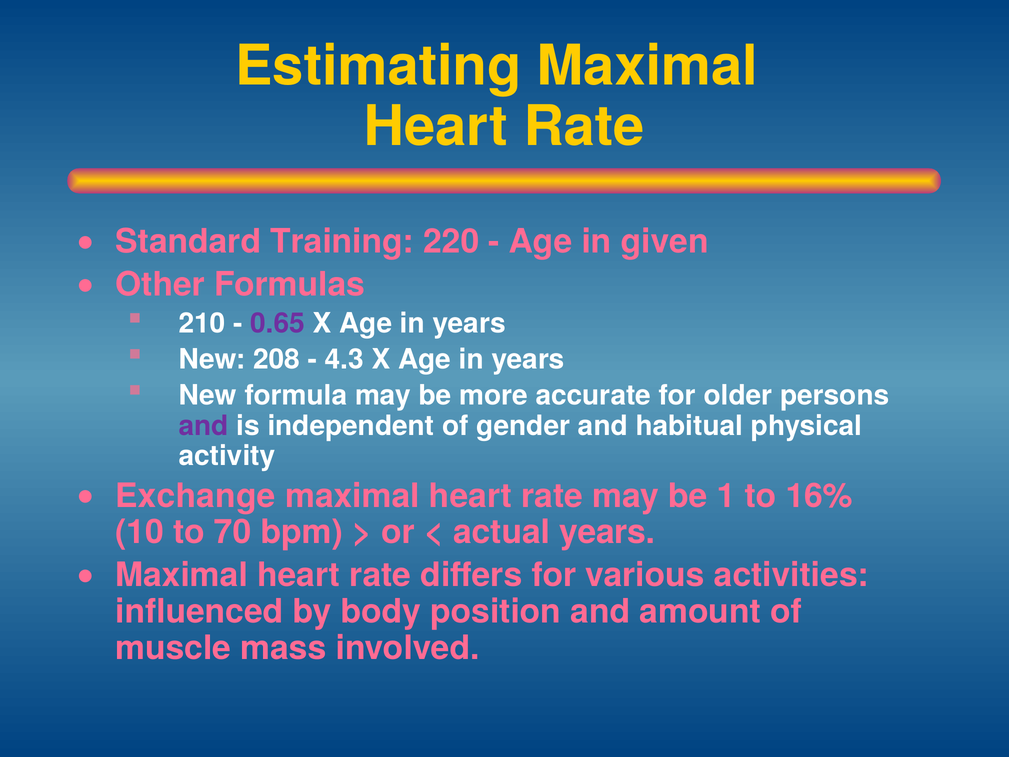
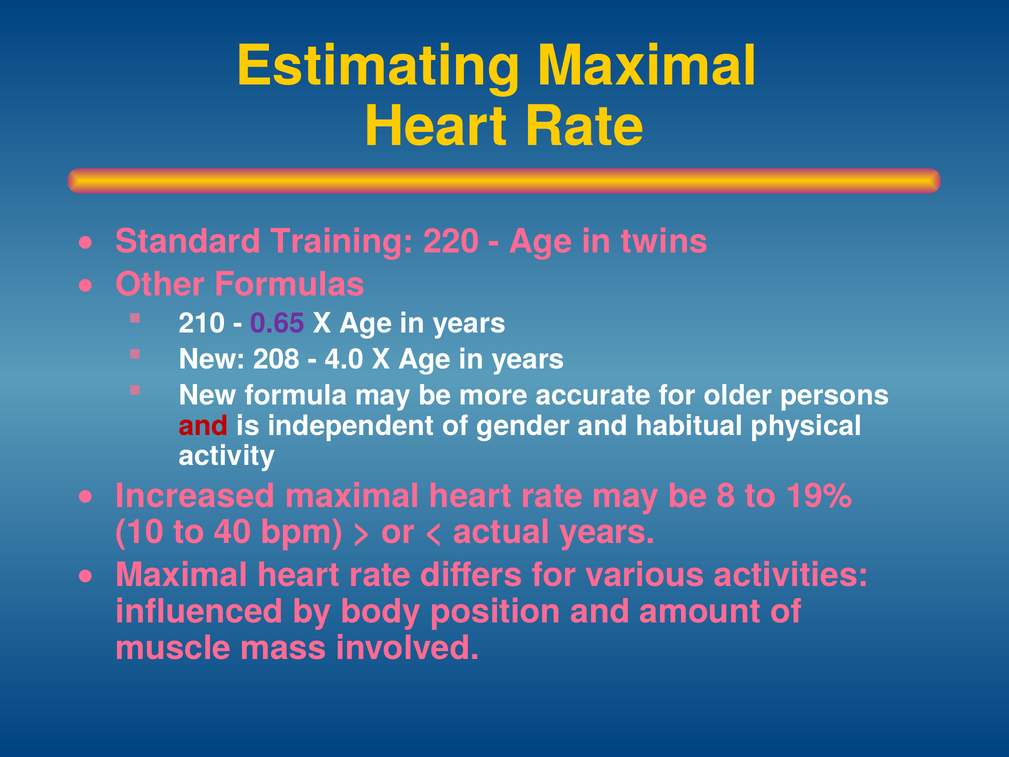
given: given -> twins
4.3: 4.3 -> 4.0
and at (204, 426) colour: purple -> red
Exchange: Exchange -> Increased
1: 1 -> 8
16%: 16% -> 19%
70: 70 -> 40
